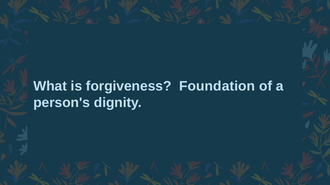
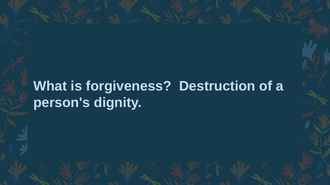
Foundation: Foundation -> Destruction
